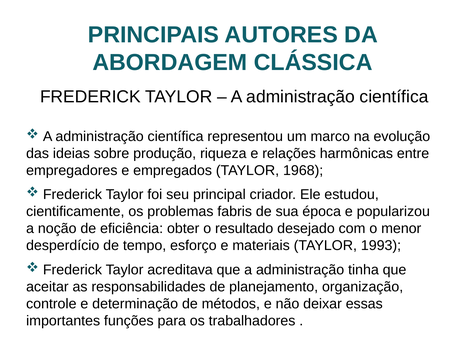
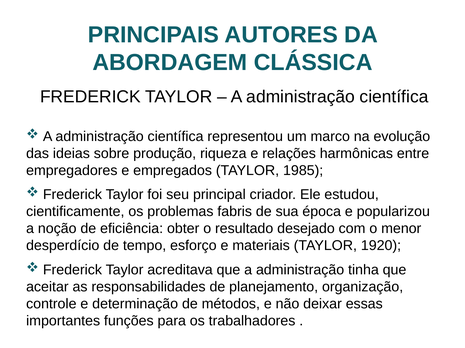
1968: 1968 -> 1985
1993: 1993 -> 1920
